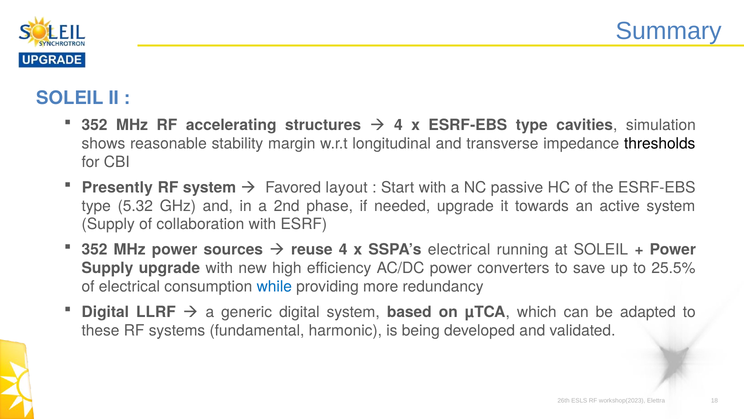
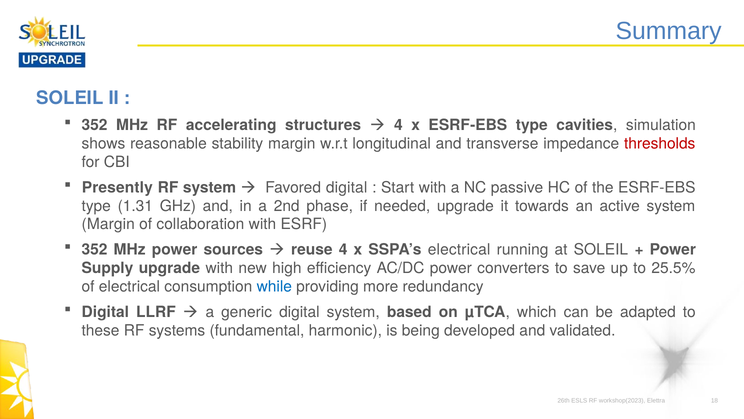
thresholds colour: black -> red
Favored layout: layout -> digital
5.32: 5.32 -> 1.31
Supply at (108, 224): Supply -> Margin
